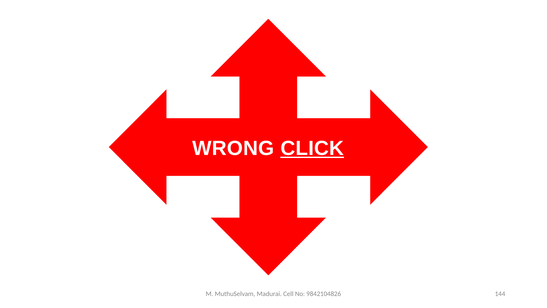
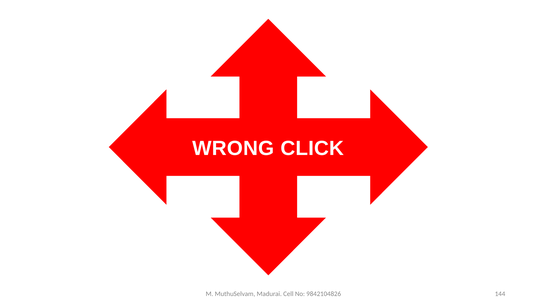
CLICK underline: present -> none
